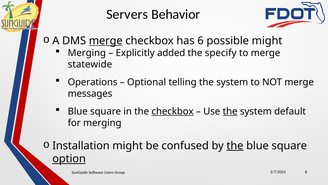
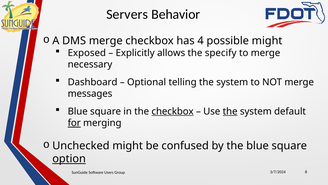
merge at (106, 41) underline: present -> none
6: 6 -> 4
Merging at (87, 53): Merging -> Exposed
added: added -> allows
statewide: statewide -> necessary
Operations: Operations -> Dashboard
for underline: none -> present
Installation: Installation -> Unchecked
the at (235, 145) underline: present -> none
